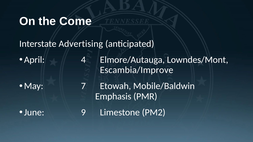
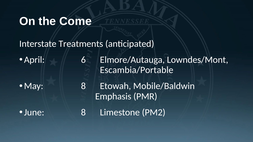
Advertising: Advertising -> Treatments
4: 4 -> 6
Escambia/Improve: Escambia/Improve -> Escambia/Portable
May 7: 7 -> 8
June 9: 9 -> 8
